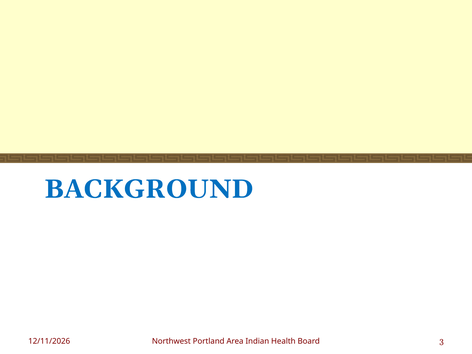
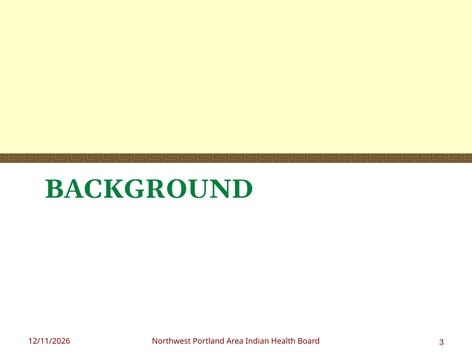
BACKGROUND colour: blue -> green
